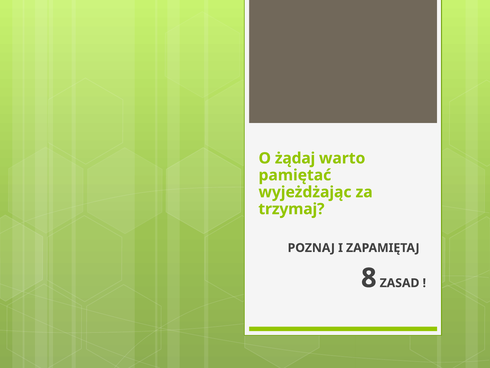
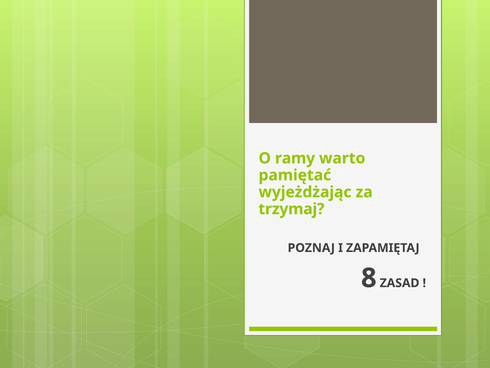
żądaj: żądaj -> ramy
